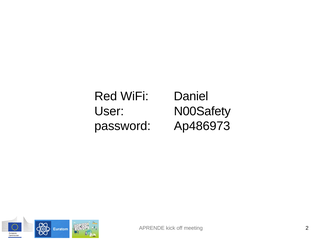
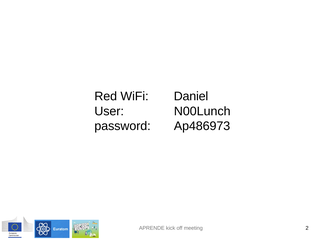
N00Safety: N00Safety -> N00Lunch
